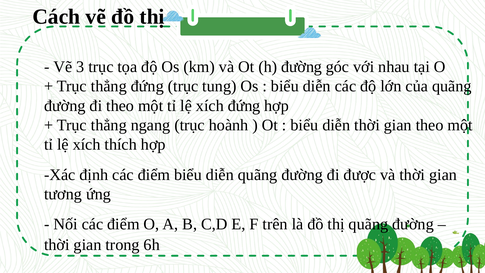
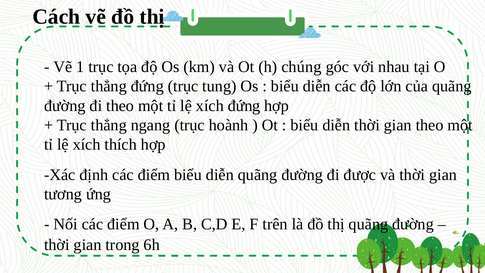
3: 3 -> 1
h đường: đường -> chúng
